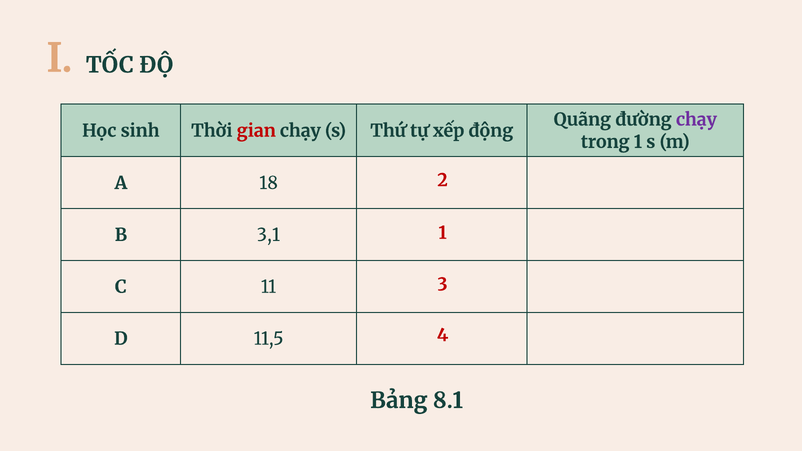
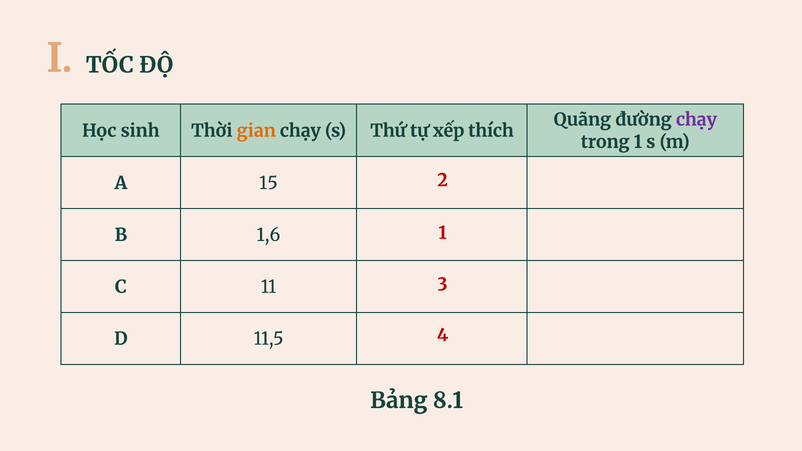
gian colour: red -> orange
động: động -> thích
18: 18 -> 15
3,1: 3,1 -> 1,6
